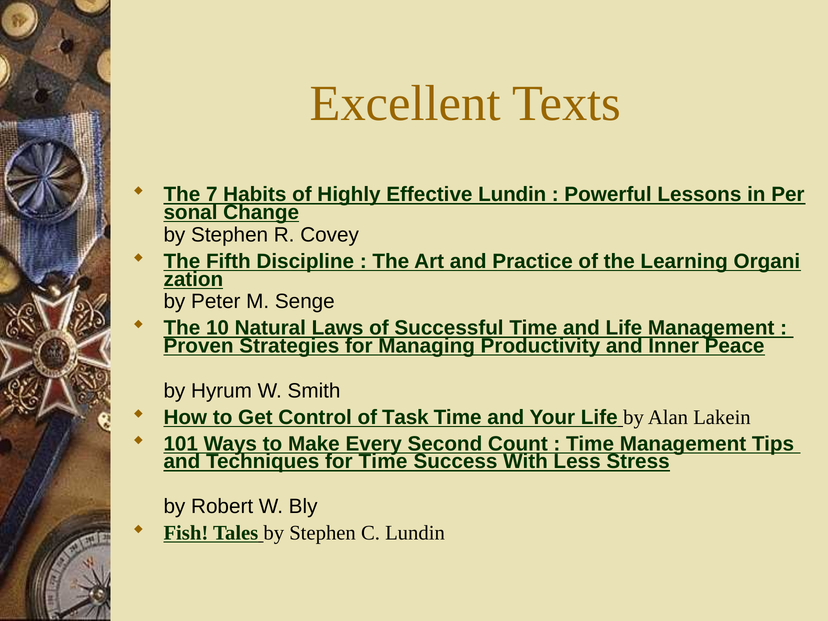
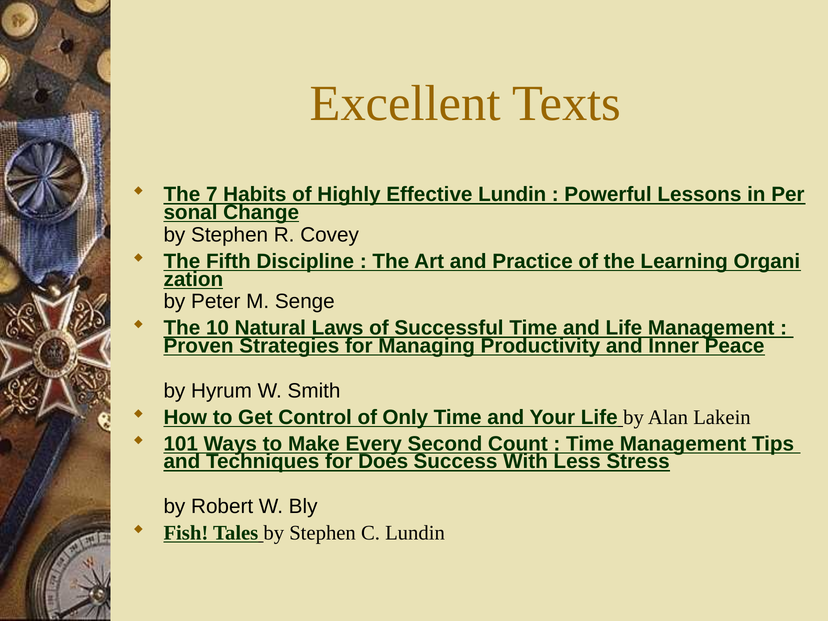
Task: Task -> Only
for Time: Time -> Does
